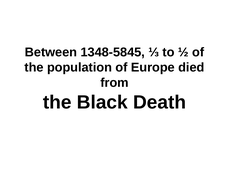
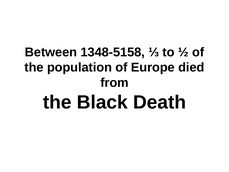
1348-5845: 1348-5845 -> 1348-5158
